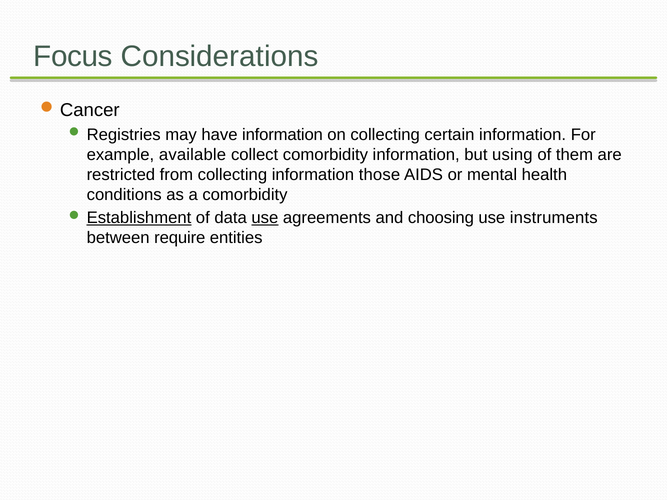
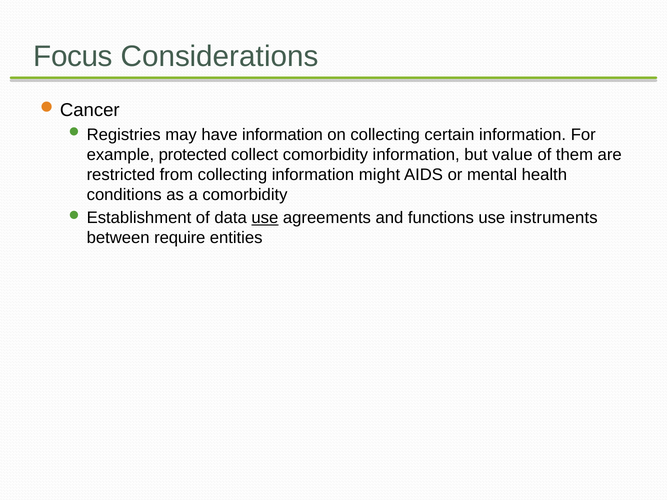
available: available -> protected
using: using -> value
those: those -> might
Establishment underline: present -> none
choosing: choosing -> functions
